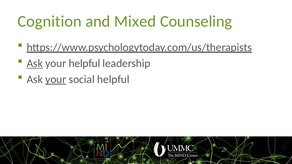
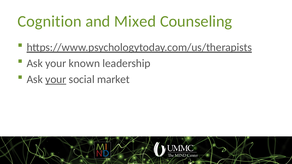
Ask at (35, 64) underline: present -> none
your helpful: helpful -> known
social helpful: helpful -> market
